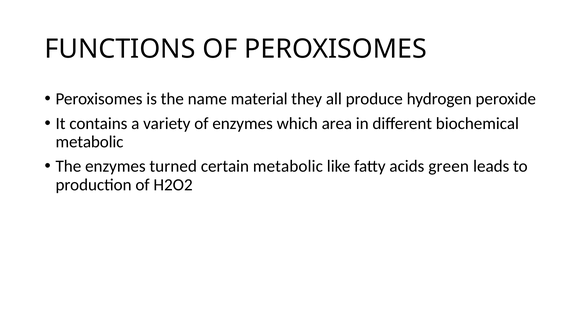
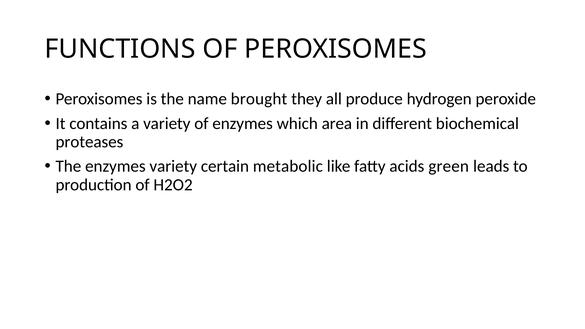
material: material -> brought
metabolic at (89, 142): metabolic -> proteases
enzymes turned: turned -> variety
